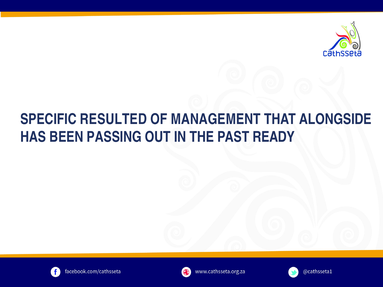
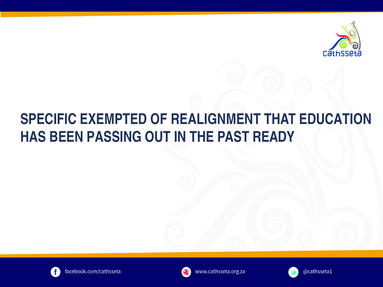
RESULTED: RESULTED -> EXEMPTED
MANAGEMENT: MANAGEMENT -> REALIGNMENT
ALONGSIDE: ALONGSIDE -> EDUCATION
